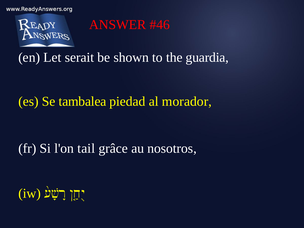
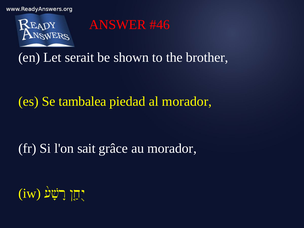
guardia: guardia -> brother
tail: tail -> sait
au nosotros: nosotros -> morador
